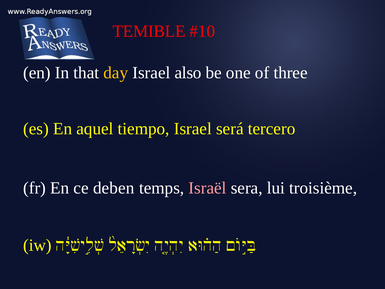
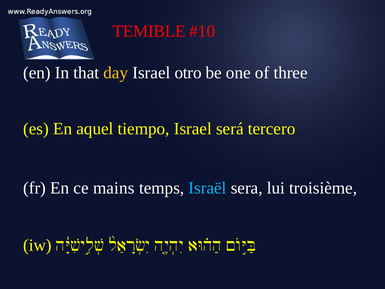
also: also -> otro
deben: deben -> mains
Israël colour: pink -> light blue
